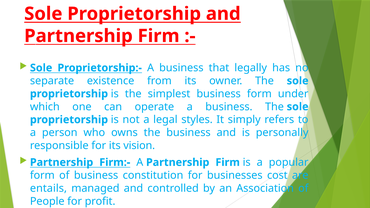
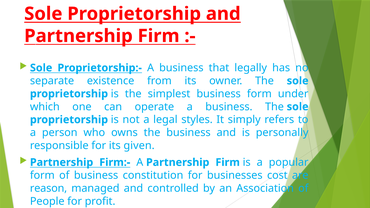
vision: vision -> given
entails: entails -> reason
